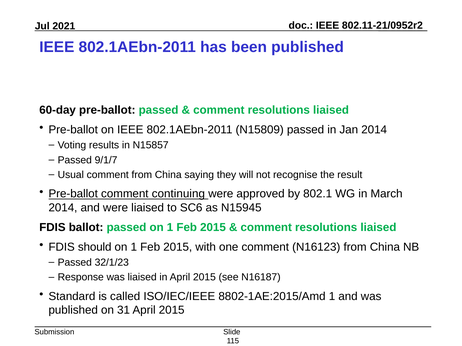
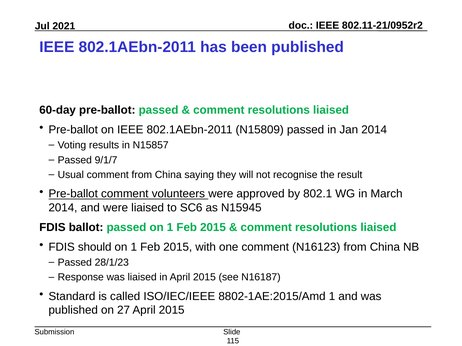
continuing: continuing -> volunteers
32/1/23: 32/1/23 -> 28/1/23
31: 31 -> 27
